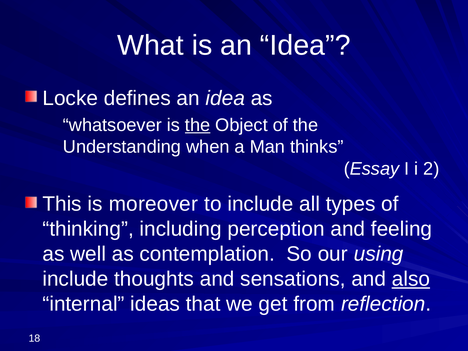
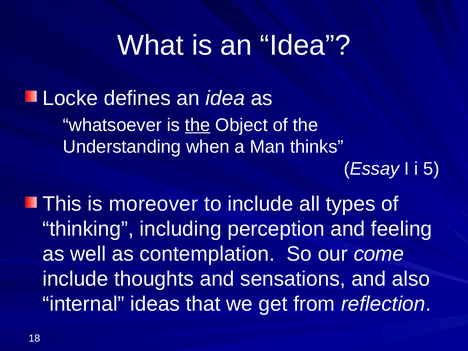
2: 2 -> 5
using: using -> come
also underline: present -> none
